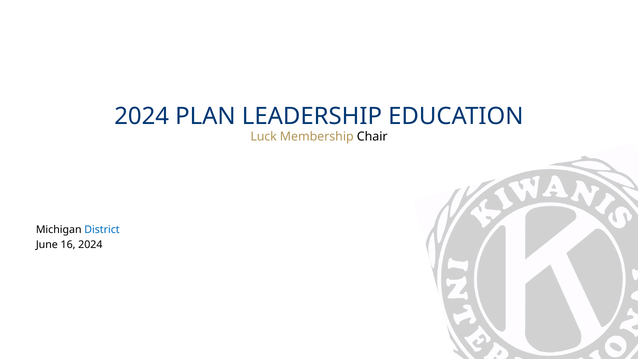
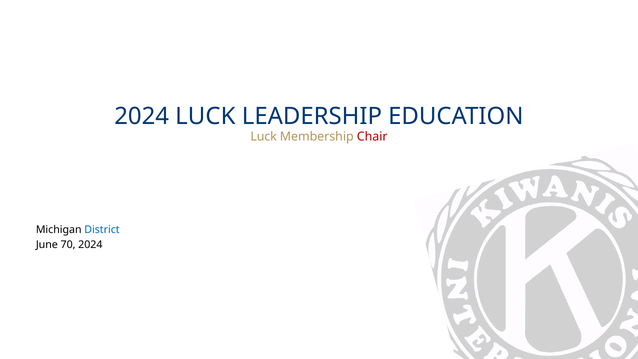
2024 PLAN: PLAN -> LUCK
Chair colour: black -> red
16: 16 -> 70
